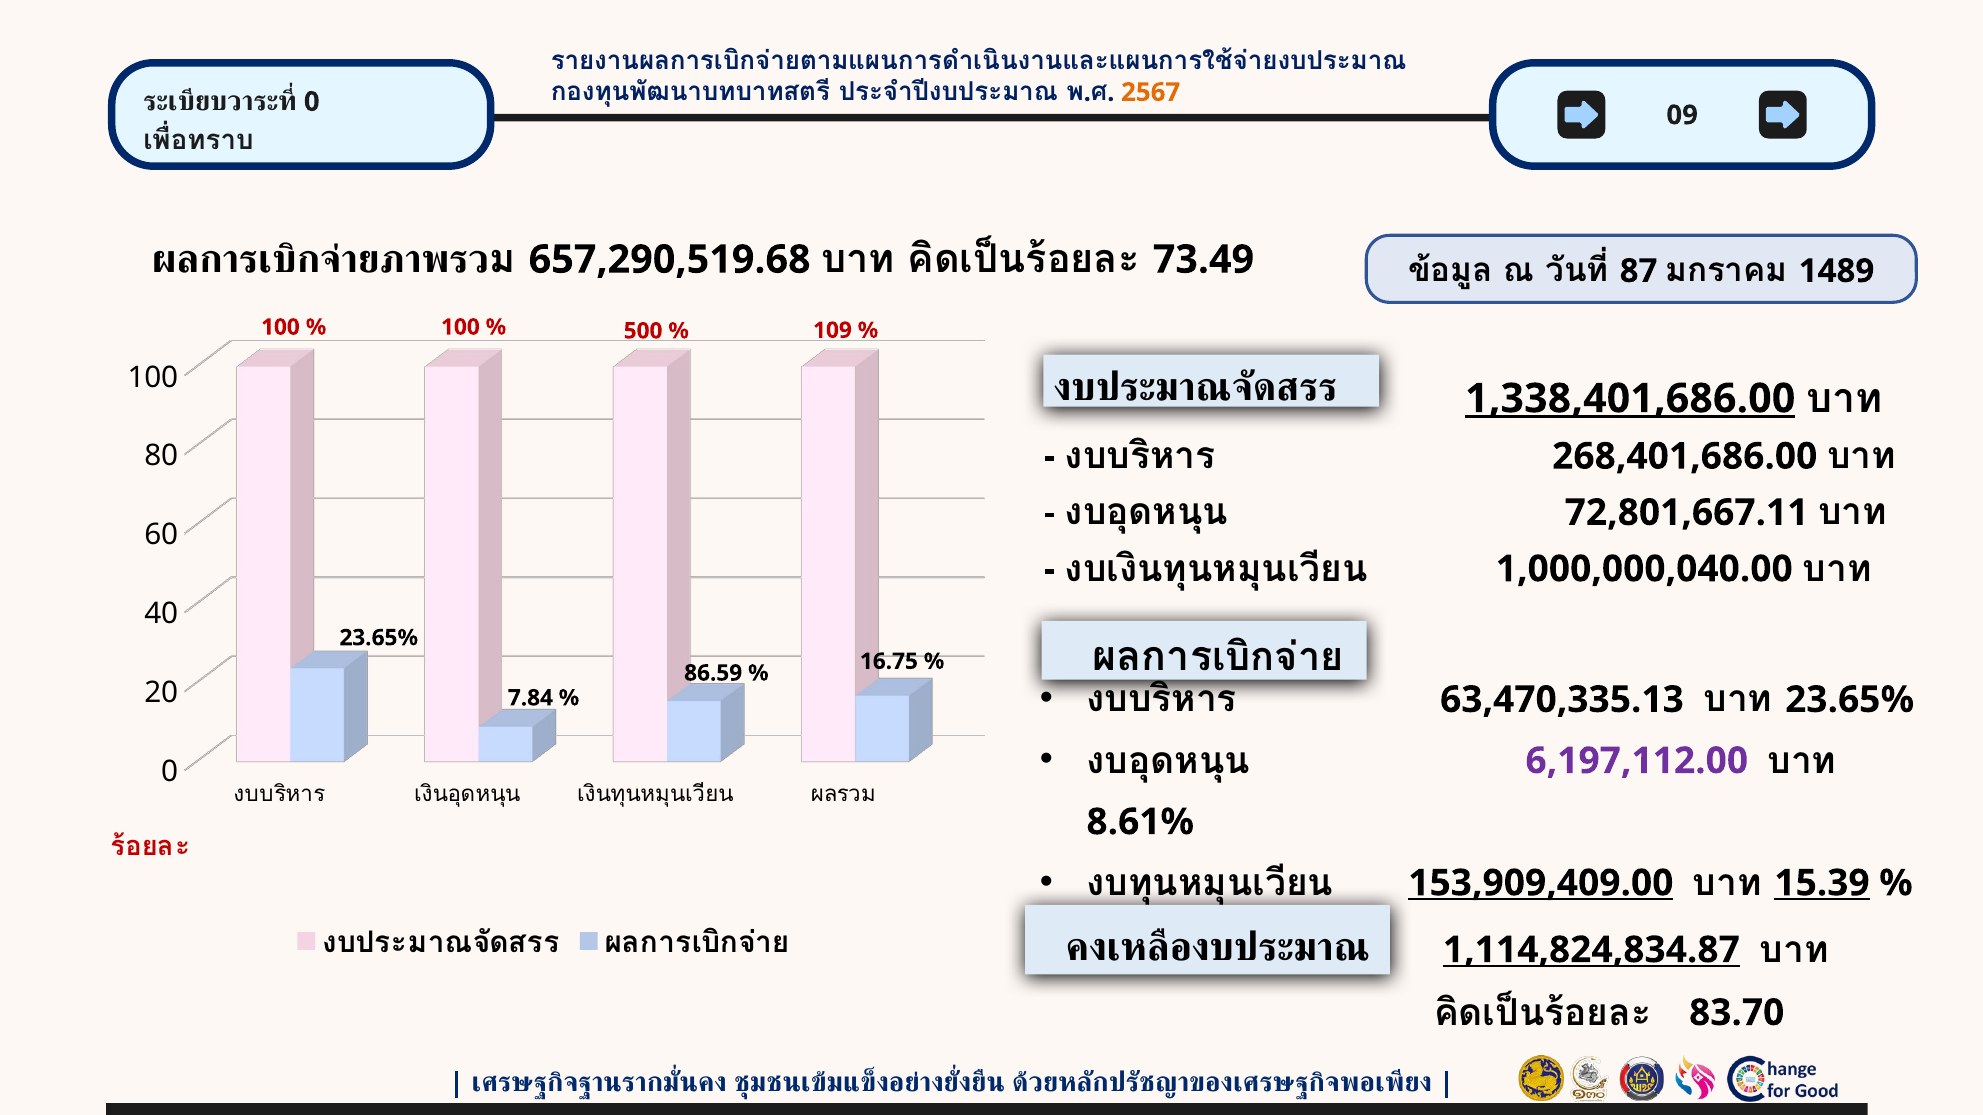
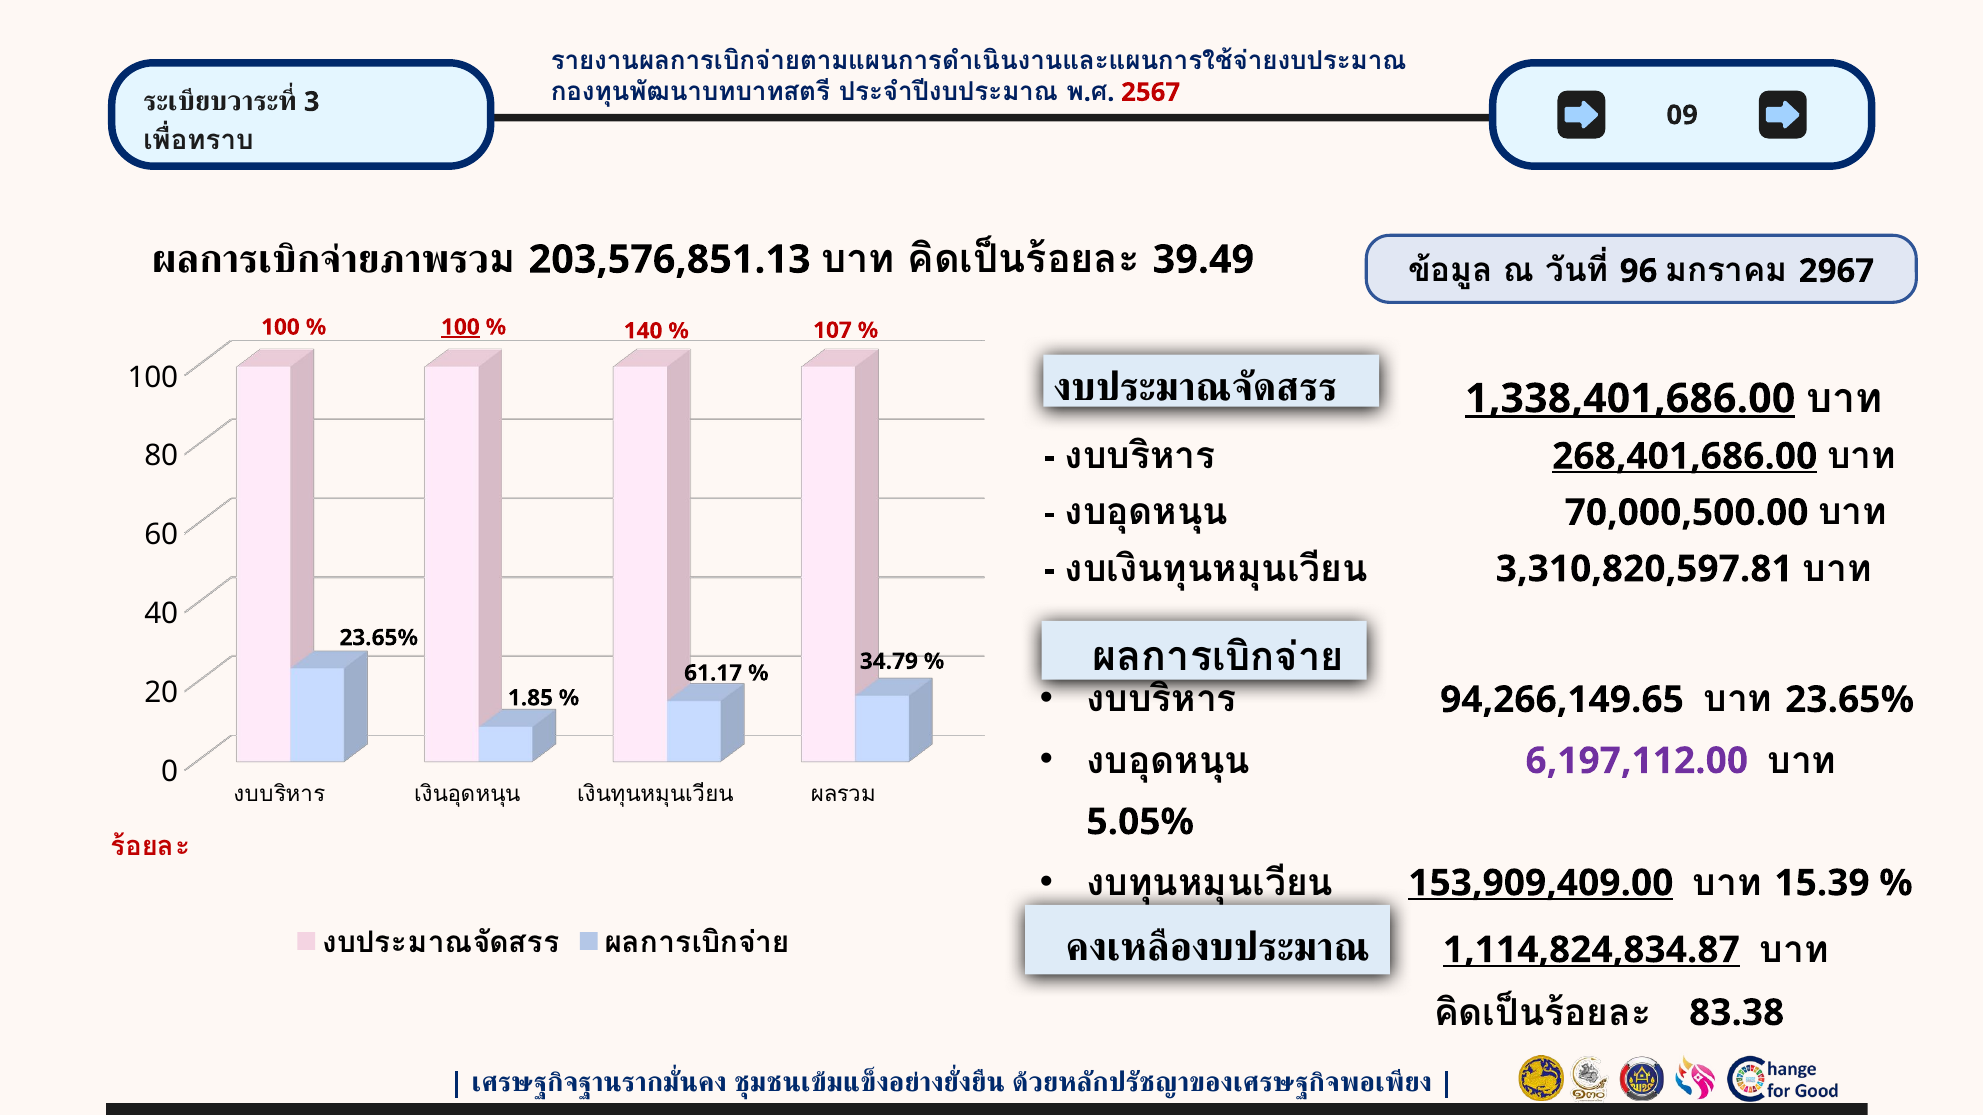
2567 colour: orange -> red
0 at (312, 102): 0 -> 3
657,290,519.68: 657,290,519.68 -> 203,576,851.13
73.49: 73.49 -> 39.49
87: 87 -> 96
1489: 1489 -> 2967
100 at (460, 327) underline: none -> present
500: 500 -> 140
109: 109 -> 107
268,401,686.00 underline: none -> present
72,801,667.11: 72,801,667.11 -> 70,000,500.00
1,000,000,040.00: 1,000,000,040.00 -> 3,310,820,597.81
16.75: 16.75 -> 34.79
86.59: 86.59 -> 61.17
63,470,335.13: 63,470,335.13 -> 94,266,149.65
7.84: 7.84 -> 1.85
8.61%: 8.61% -> 5.05%
15.39 underline: present -> none
83.70: 83.70 -> 83.38
